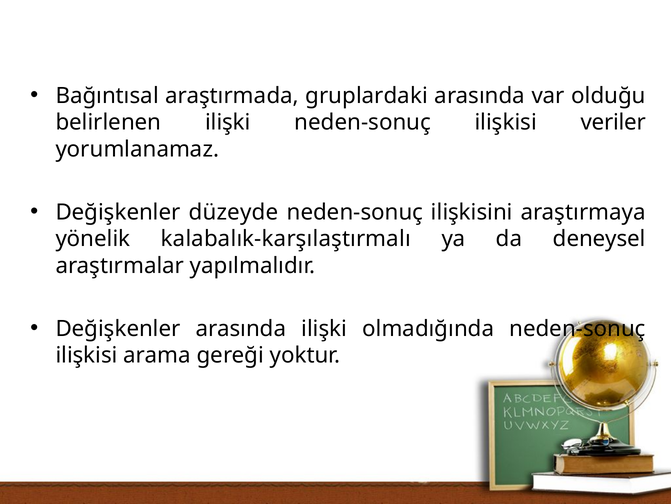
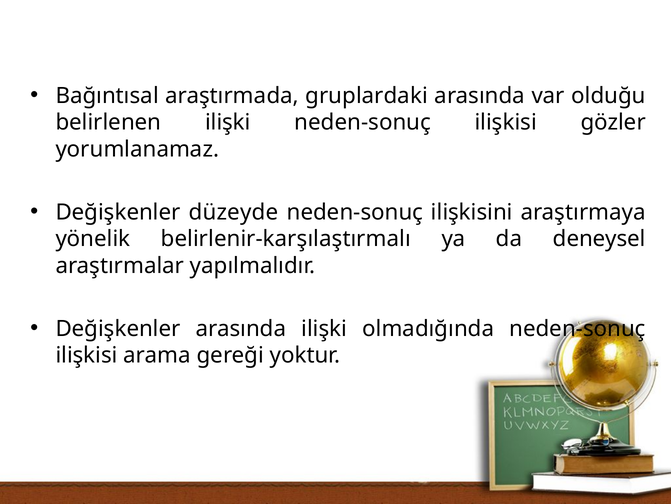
veriler: veriler -> gözler
kalabalık-karşılaştırmalı: kalabalık-karşılaştırmalı -> belirlenir-karşılaştırmalı
